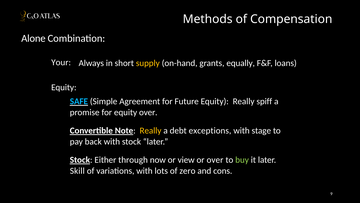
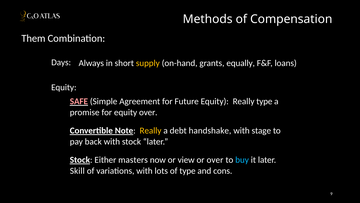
Alone: Alone -> Them
Your: Your -> Days
SAFE colour: light blue -> pink
Really spiff: spiff -> type
exceptions: exceptions -> handshake
through: through -> masters
buy colour: light green -> light blue
of zero: zero -> type
